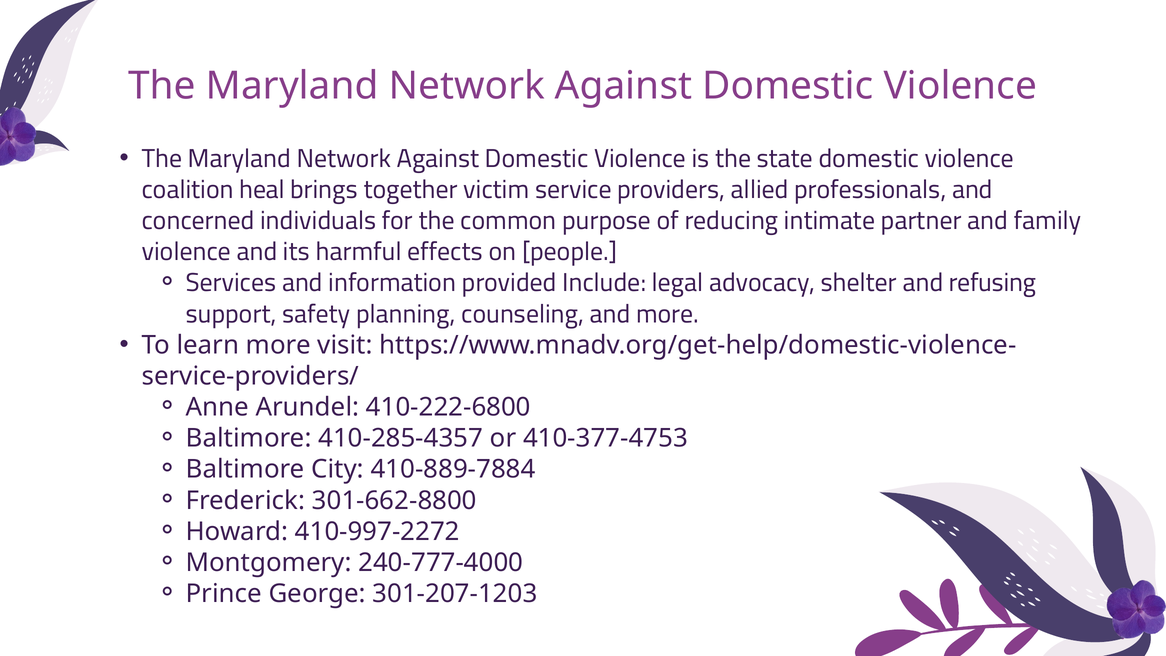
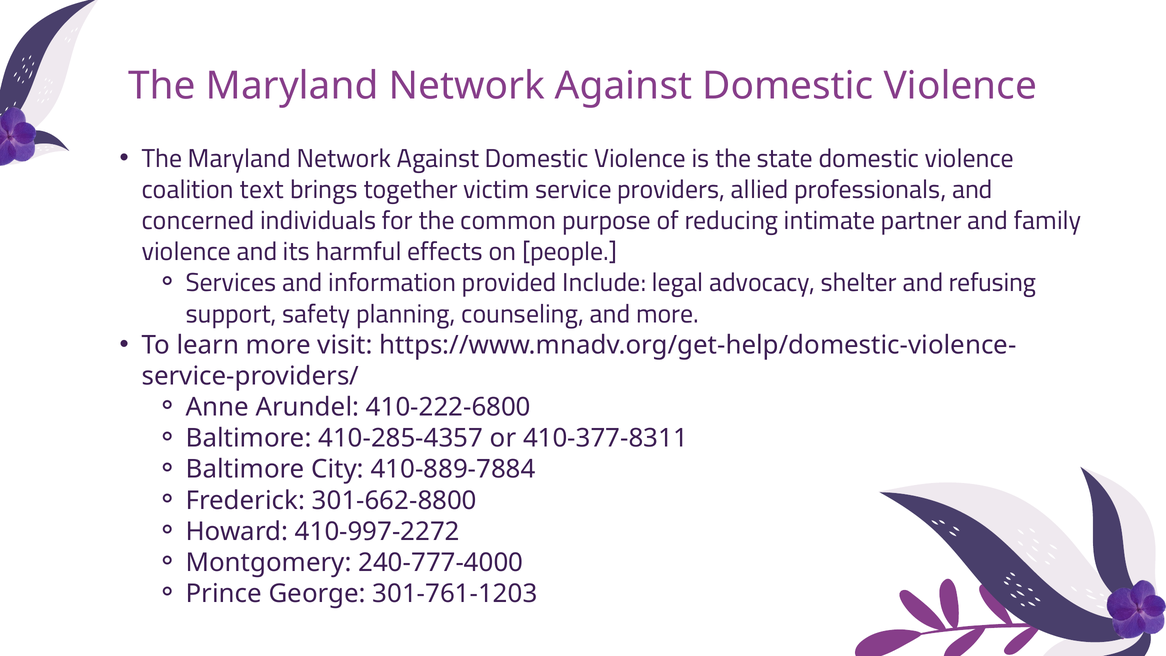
heal: heal -> text
410-377-4753: 410-377-4753 -> 410-377-8311
301-207-1203: 301-207-1203 -> 301-761-1203
